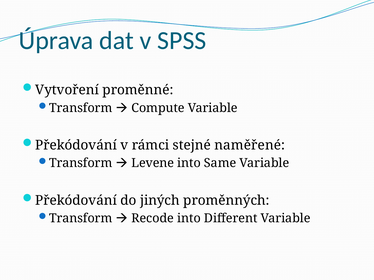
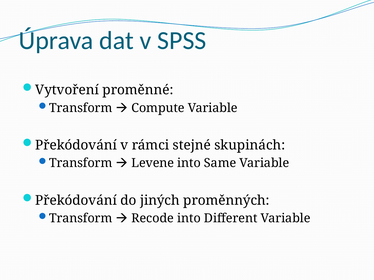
naměřené: naměřené -> skupinách
